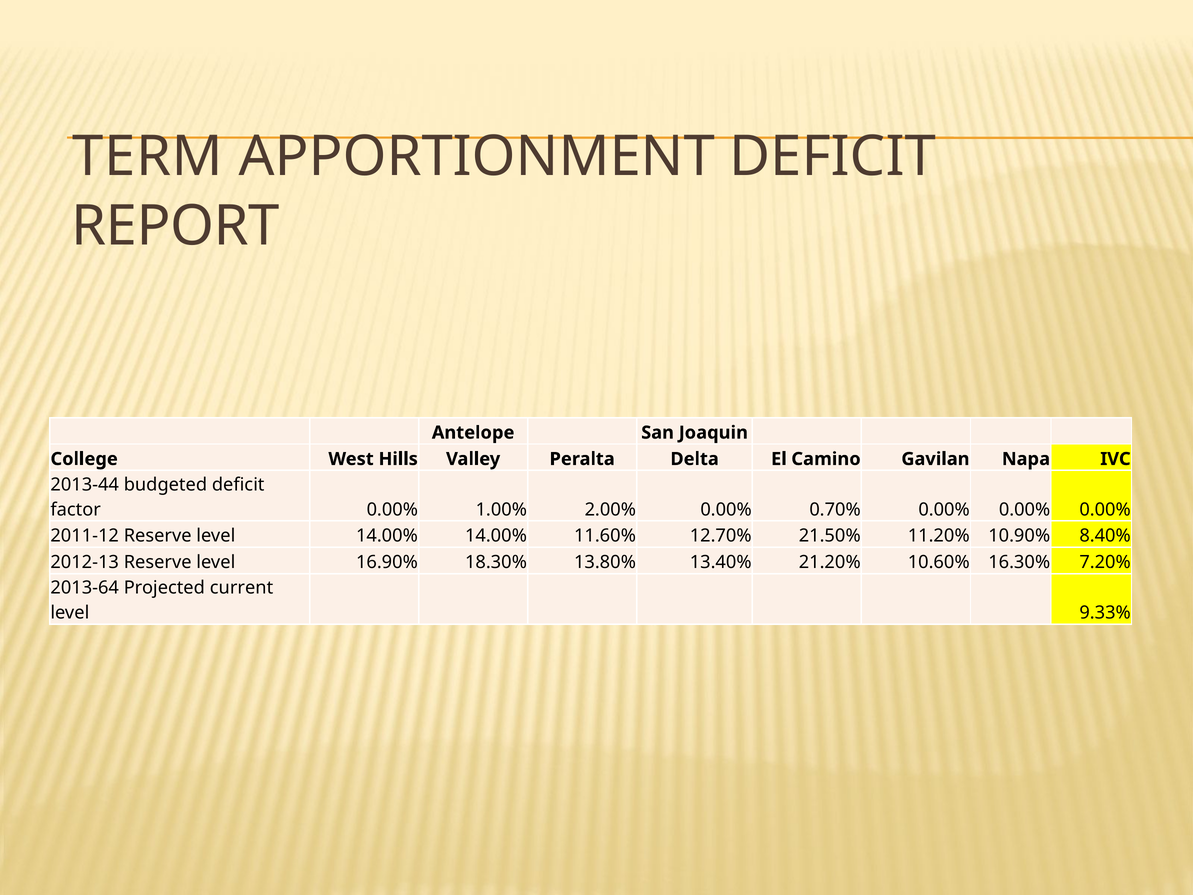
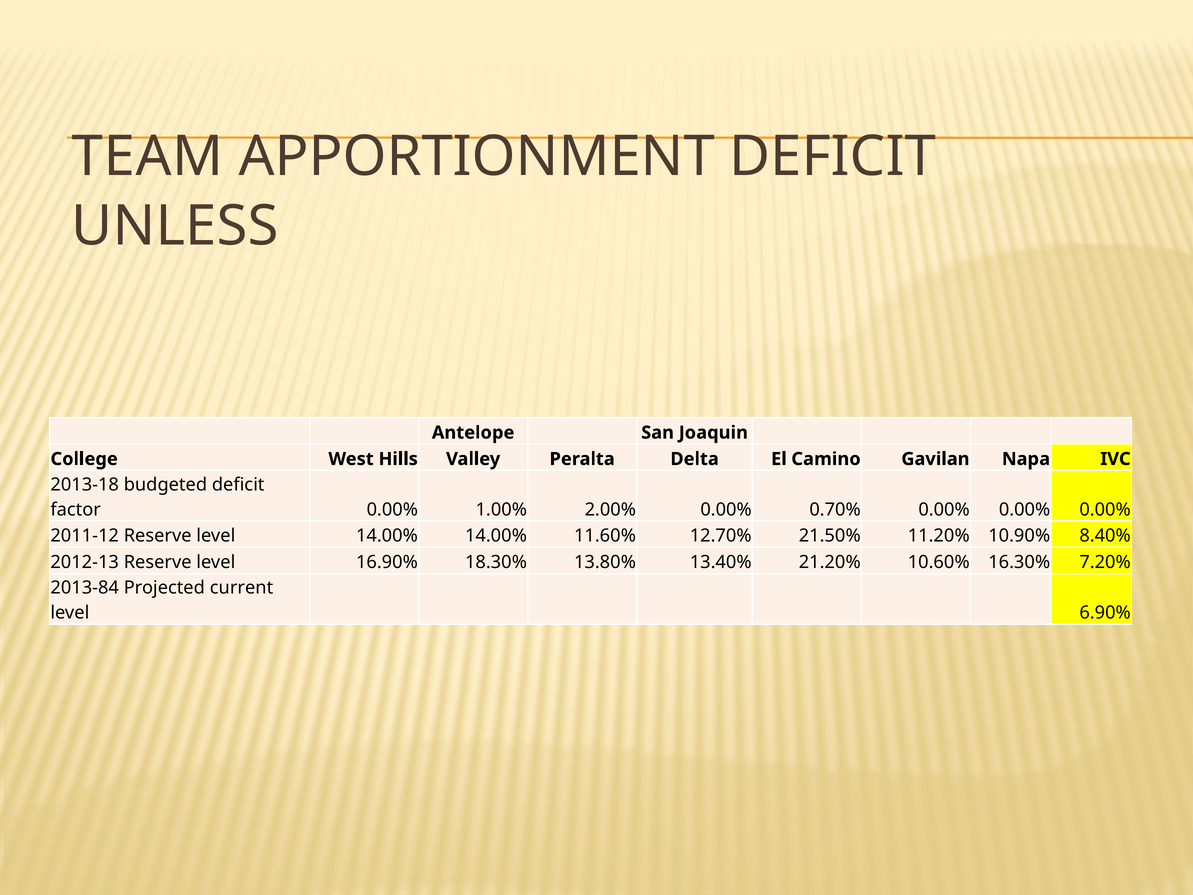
TERM: TERM -> TEAM
REPORT: REPORT -> UNLESS
2013-44: 2013-44 -> 2013-18
2013-64: 2013-64 -> 2013-84
9.33%: 9.33% -> 6.90%
